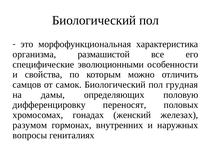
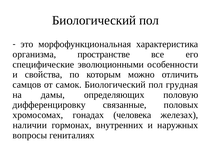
размашистой: размашистой -> пространстве
переносят: переносят -> связанные
женский: женский -> человека
разумом: разумом -> наличии
